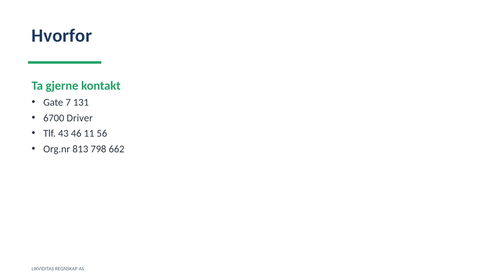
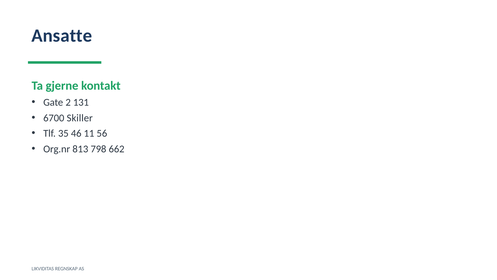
Hvorfor: Hvorfor -> Ansatte
7: 7 -> 2
Driver: Driver -> Skiller
43: 43 -> 35
